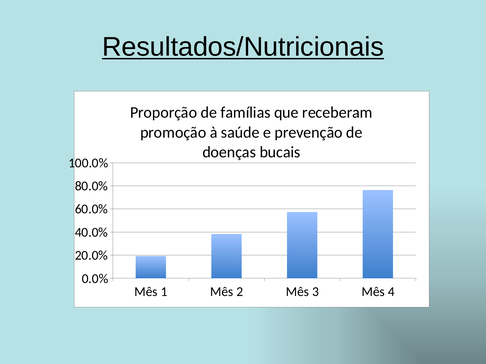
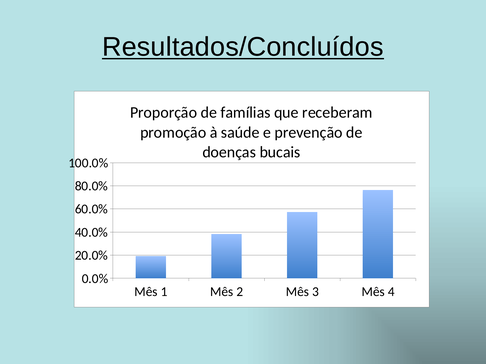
Resultados/Nutricionais: Resultados/Nutricionais -> Resultados/Concluídos
